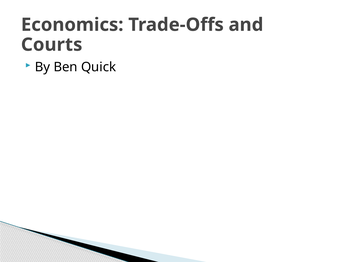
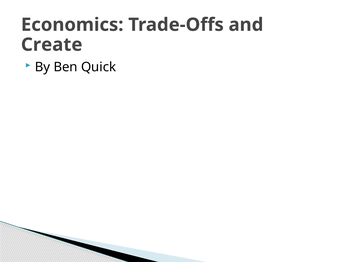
Courts: Courts -> Create
